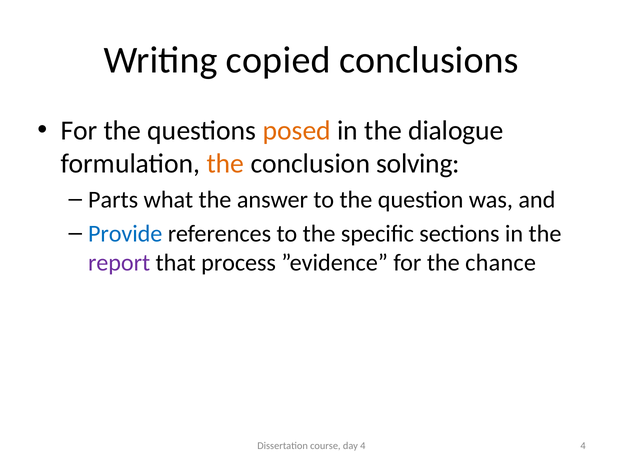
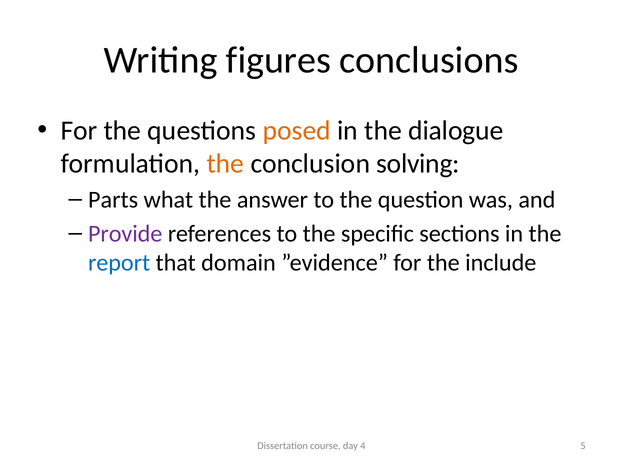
copied: copied -> figures
Provide colour: blue -> purple
report colour: purple -> blue
process: process -> domain
chance: chance -> include
4 4: 4 -> 5
